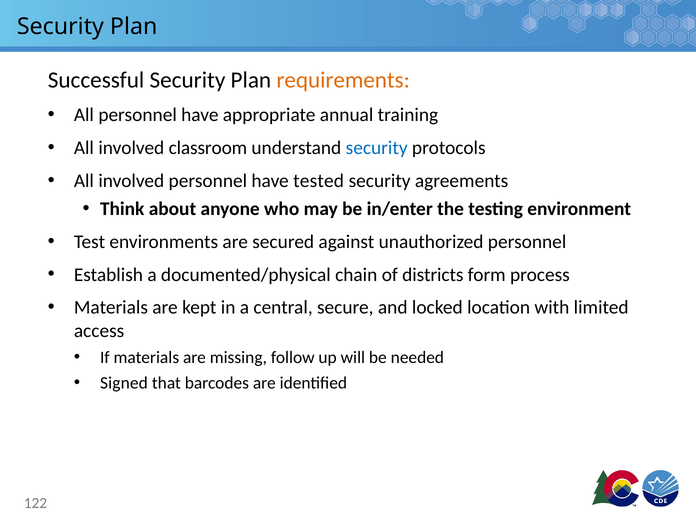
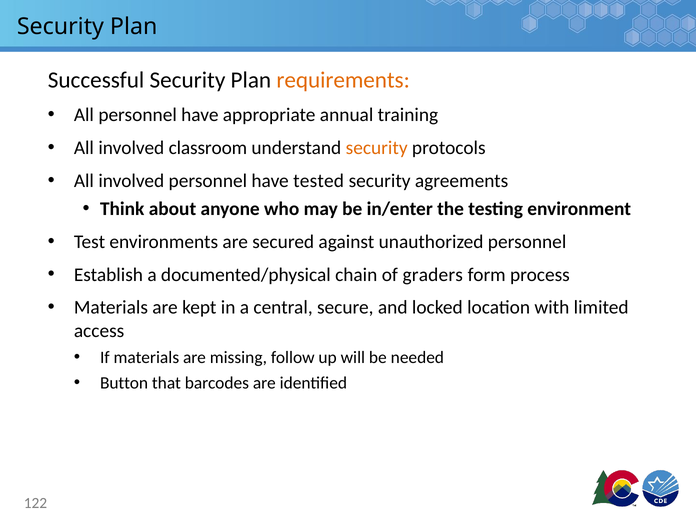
security at (377, 148) colour: blue -> orange
districts: districts -> graders
Signed: Signed -> Button
